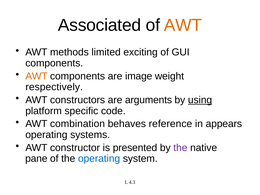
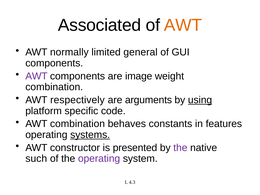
methods: methods -> normally
exciting: exciting -> general
AWT at (36, 76) colour: orange -> purple
respectively at (54, 87): respectively -> combination
constructors: constructors -> respectively
reference: reference -> constants
appears: appears -> features
systems underline: none -> present
pane: pane -> such
operating at (99, 159) colour: blue -> purple
